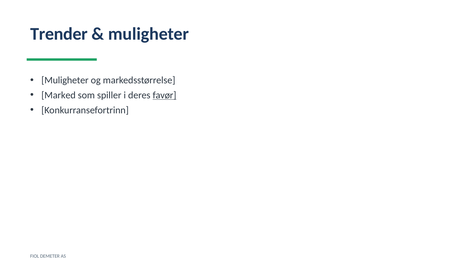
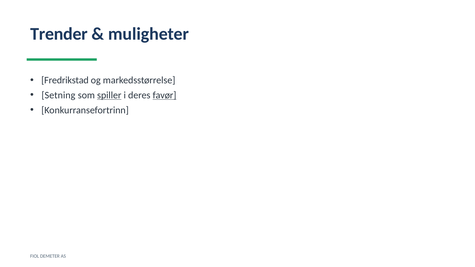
Muligheter at (65, 80): Muligheter -> Fredrikstad
Marked: Marked -> Setning
spiller underline: none -> present
